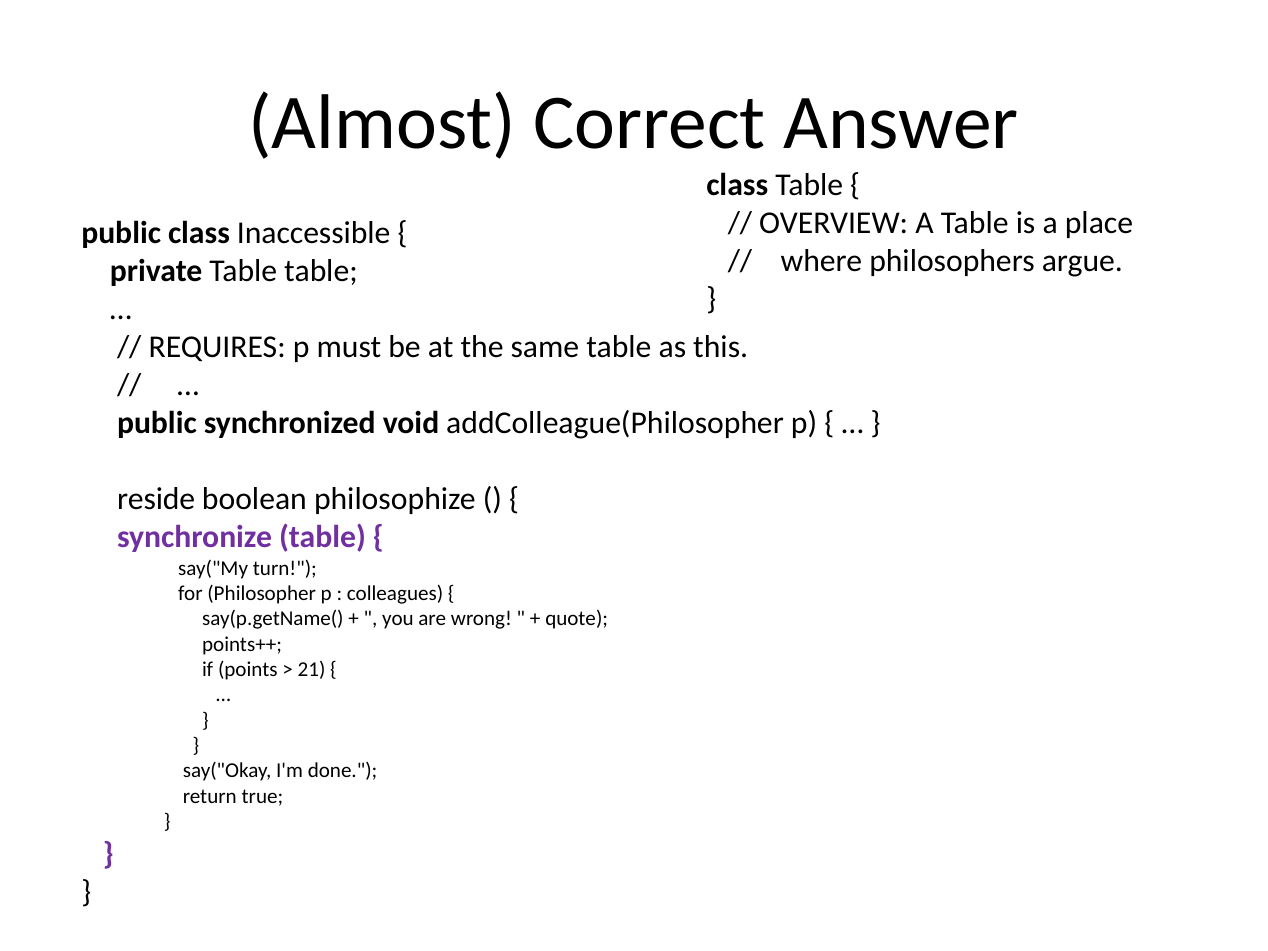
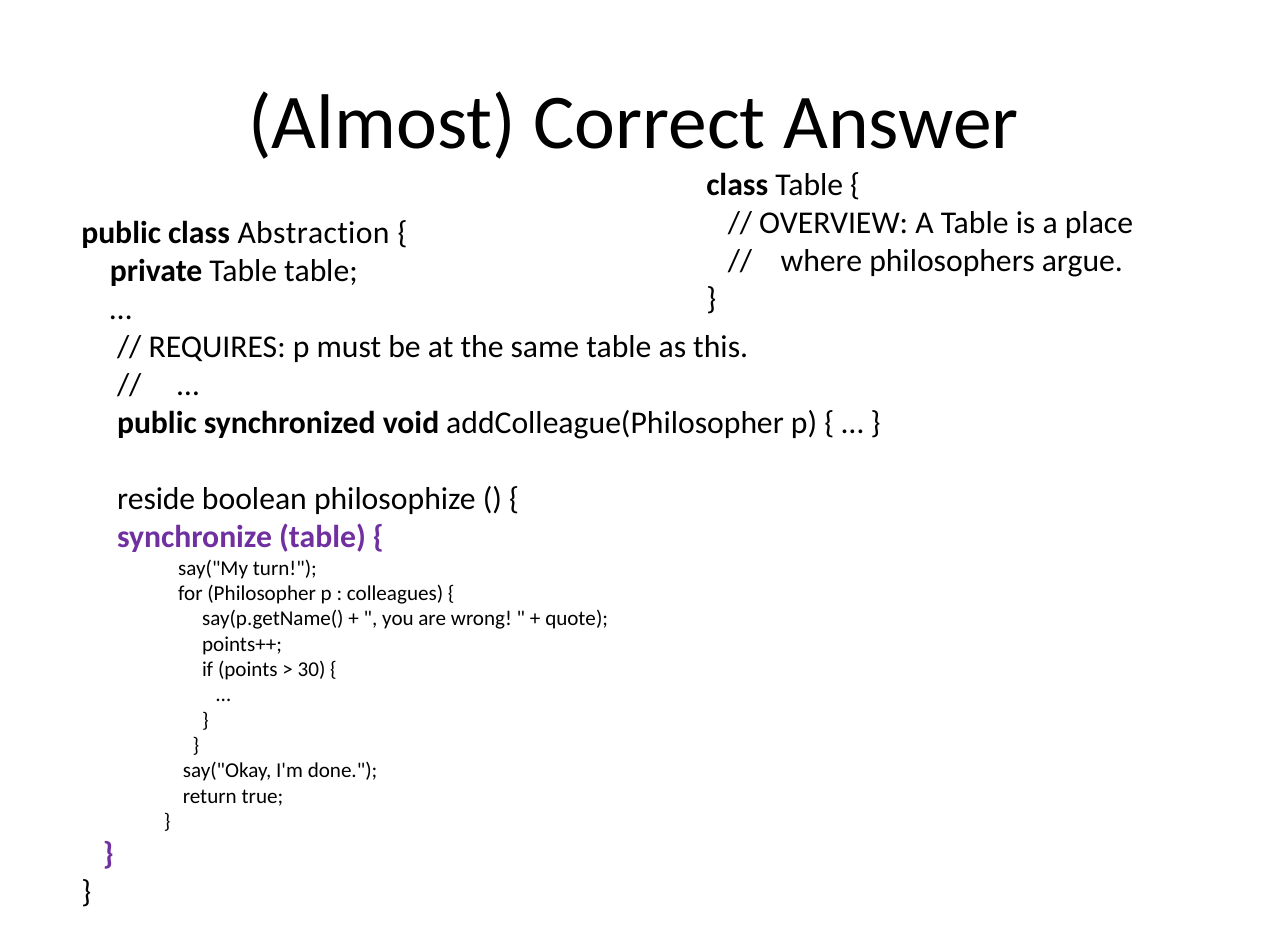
Inaccessible: Inaccessible -> Abstraction
21: 21 -> 30
